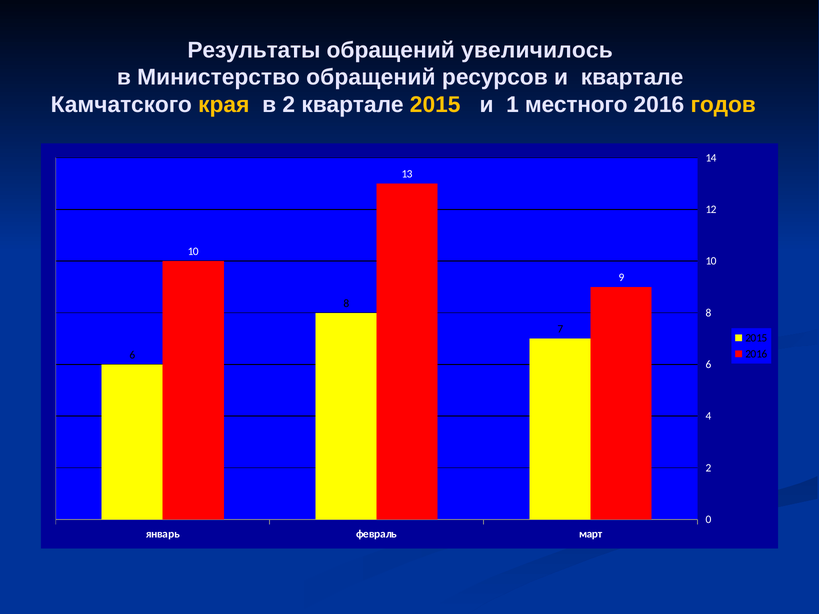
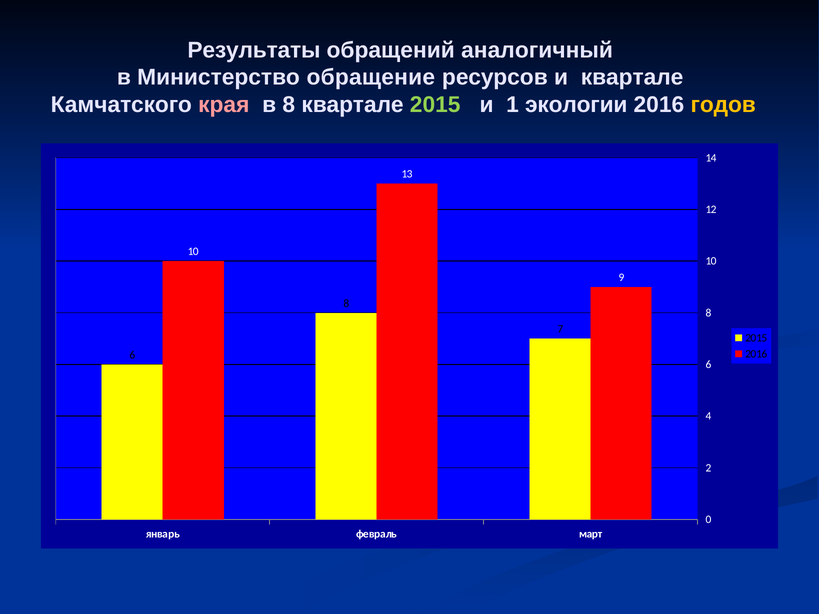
увеличилось: увеличилось -> аналогичный
Министерство обращений: обращений -> обращение
края colour: yellow -> pink
в 2: 2 -> 8
2015 at (435, 105) colour: yellow -> light green
местного: местного -> экологии
